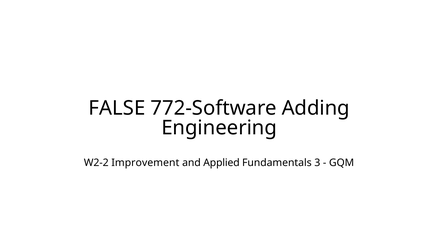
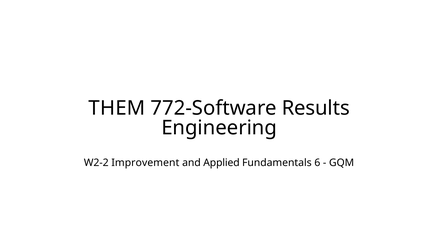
FALSE: FALSE -> THEM
Adding: Adding -> Results
3: 3 -> 6
